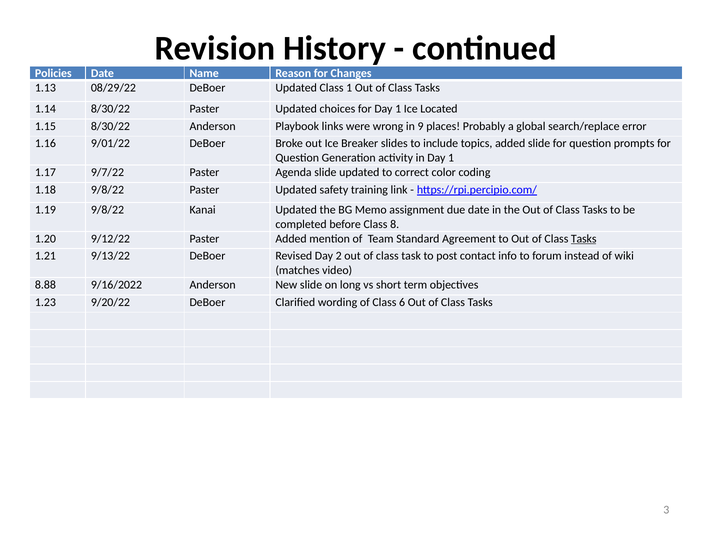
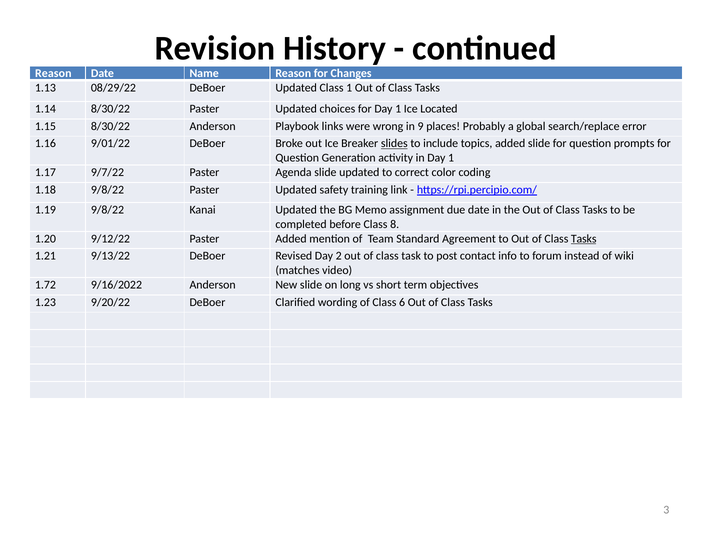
Policies at (53, 73): Policies -> Reason
slides underline: none -> present
8.88: 8.88 -> 1.72
